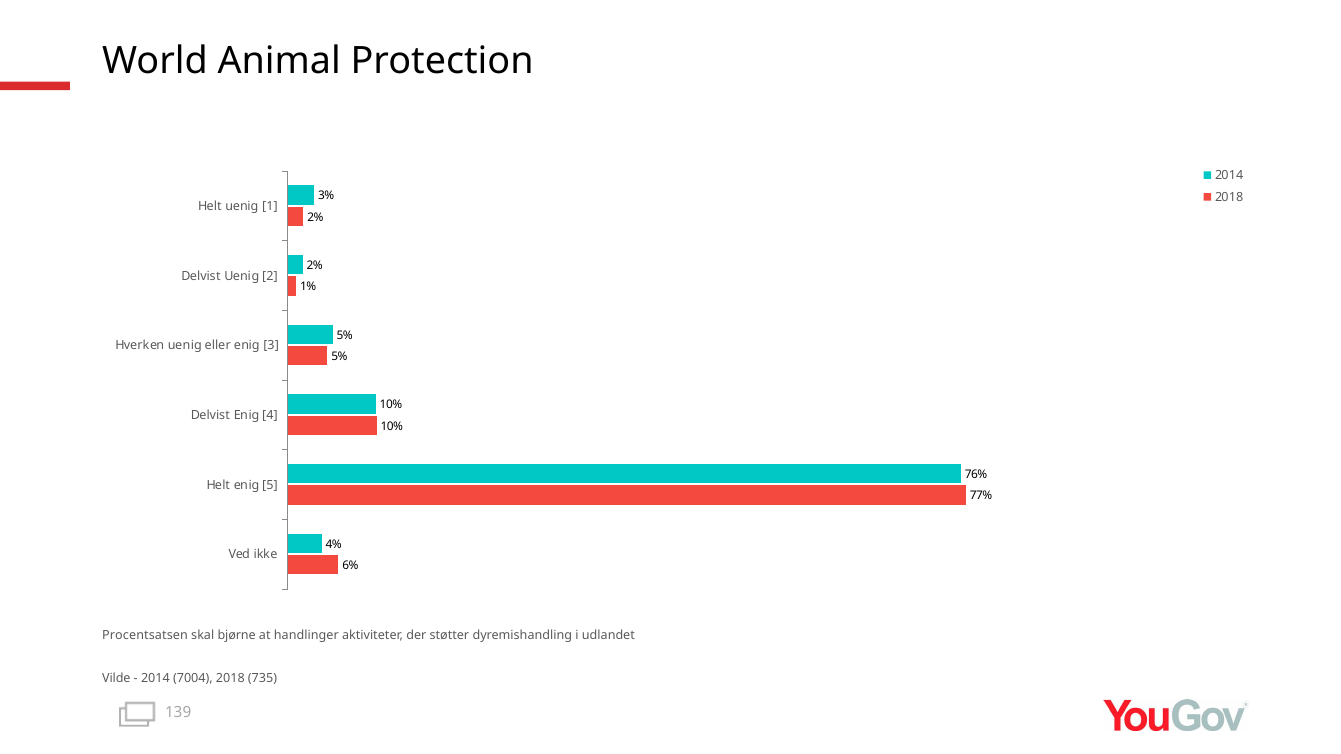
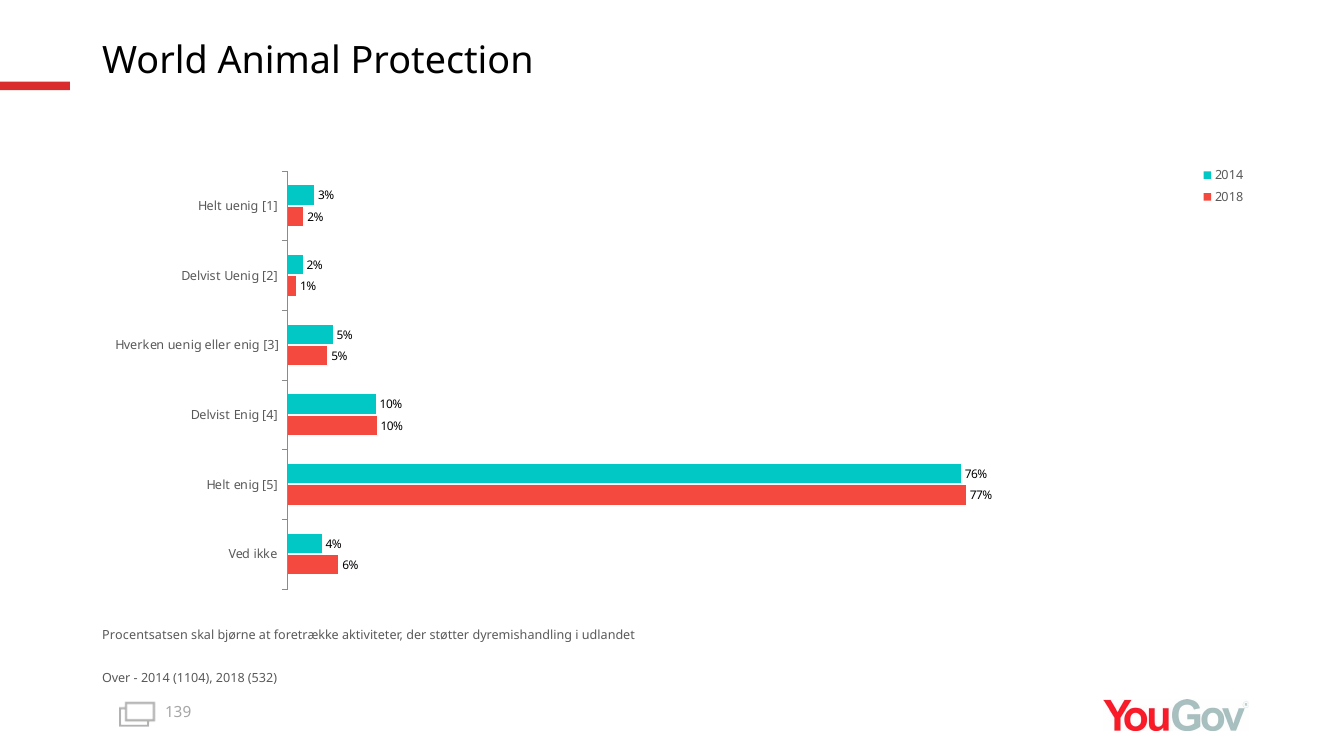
handlinger: handlinger -> foretrække
Vilde: Vilde -> Over
7004: 7004 -> 1104
735: 735 -> 532
